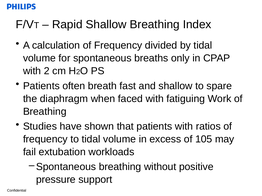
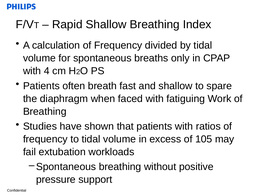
with 2: 2 -> 4
